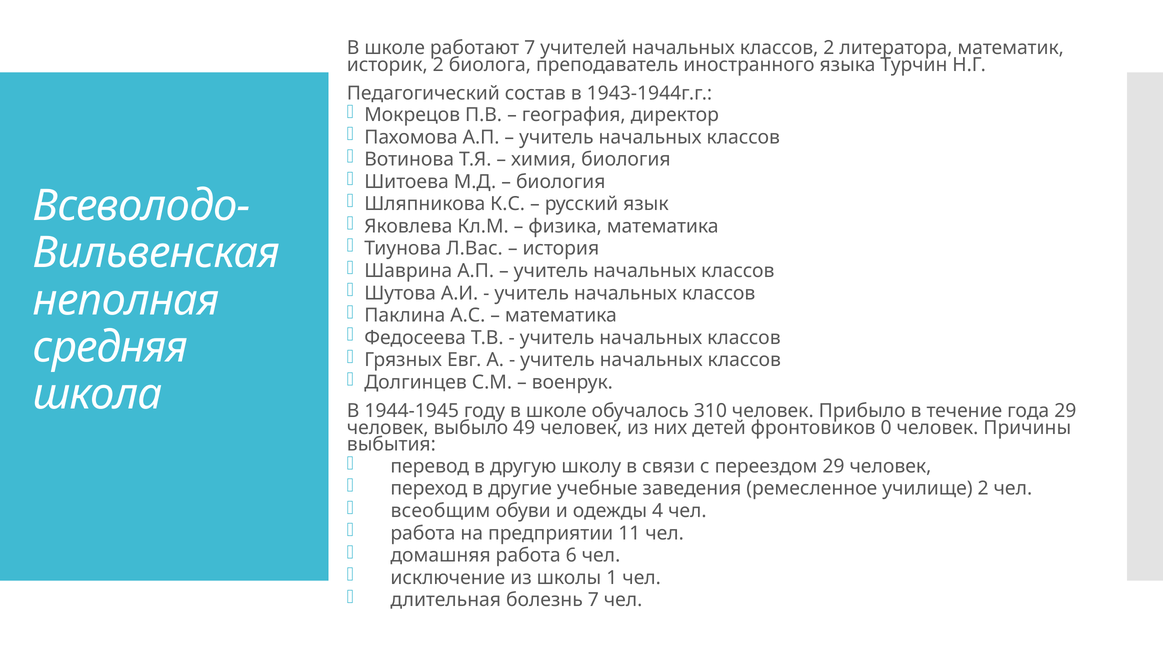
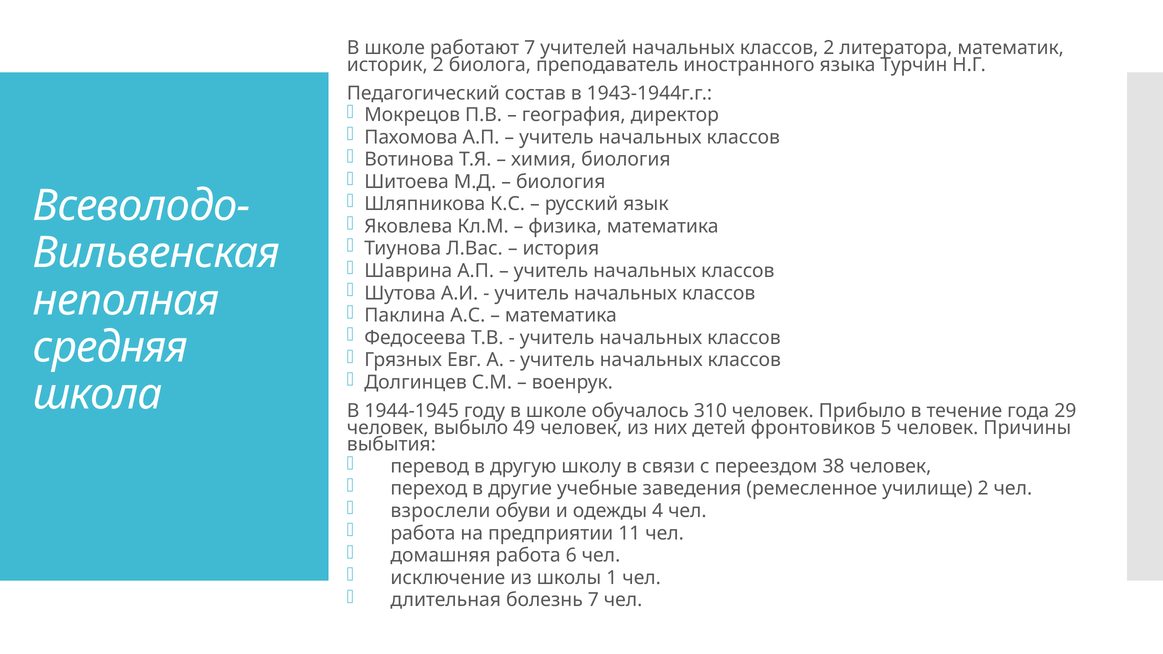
0: 0 -> 5
переездом 29: 29 -> 38
всеобщим: всеобщим -> взрослели
